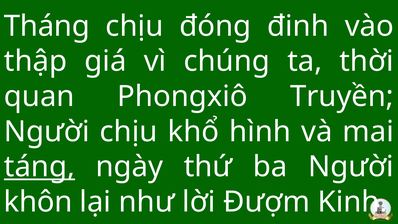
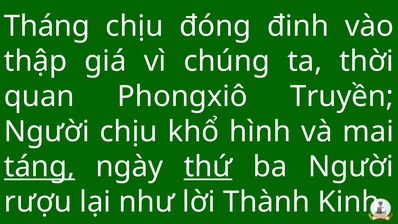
thứ underline: none -> present
khôn: khôn -> rượu
Đượm: Đượm -> Thành
